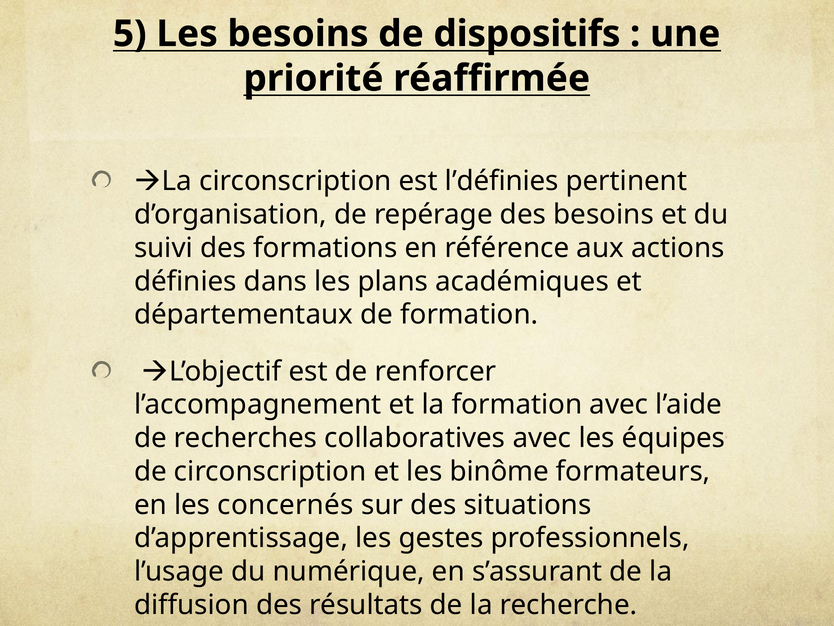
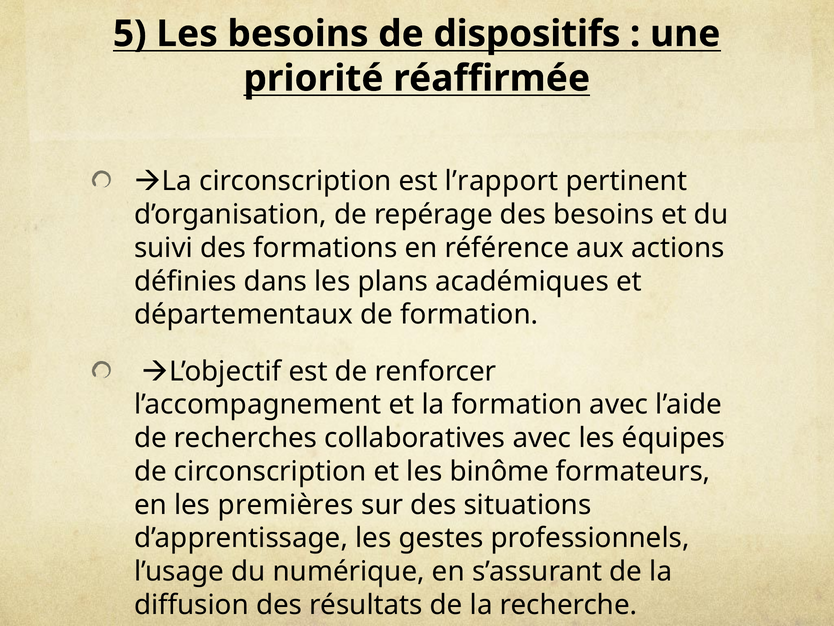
l’définies: l’définies -> l’rapport
concernés: concernés -> premières
